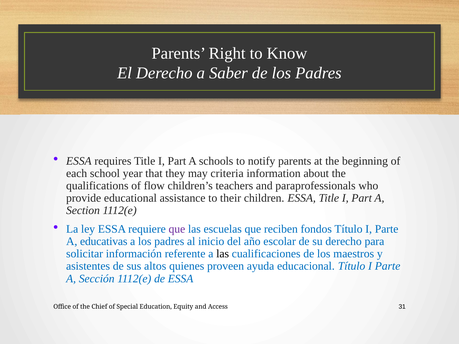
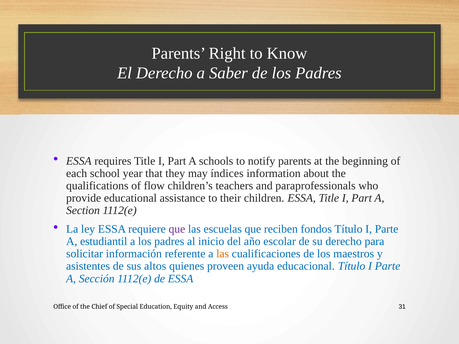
criteria: criteria -> índices
educativas: educativas -> estudiantil
las at (223, 254) colour: black -> orange
